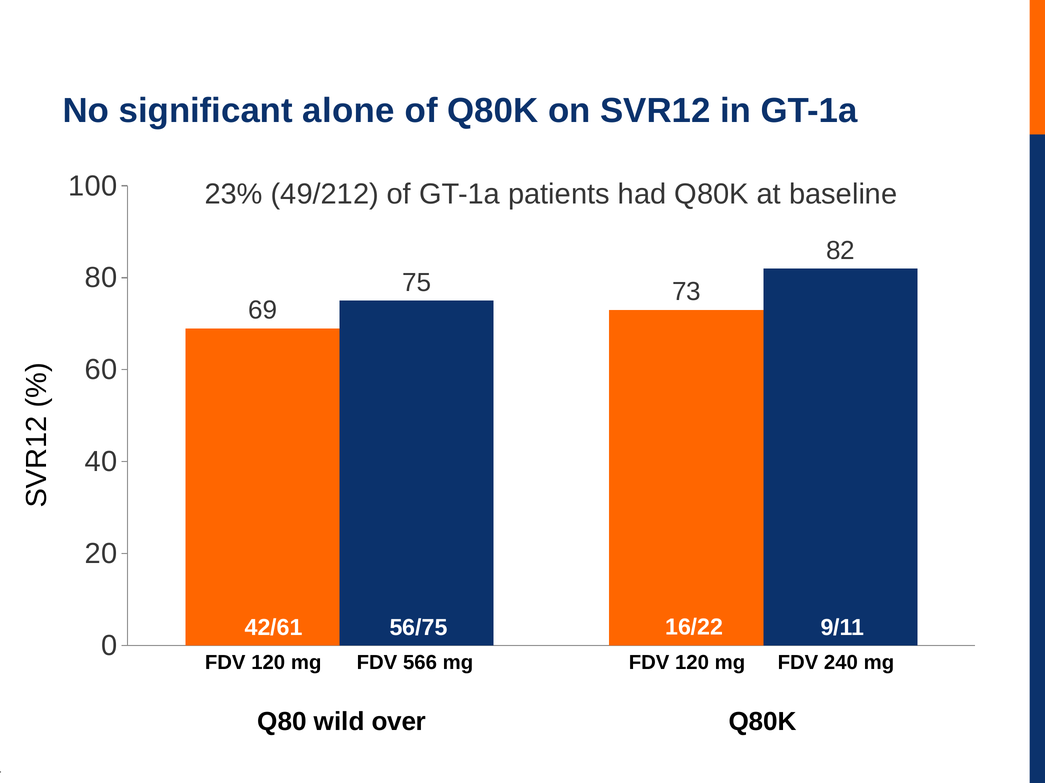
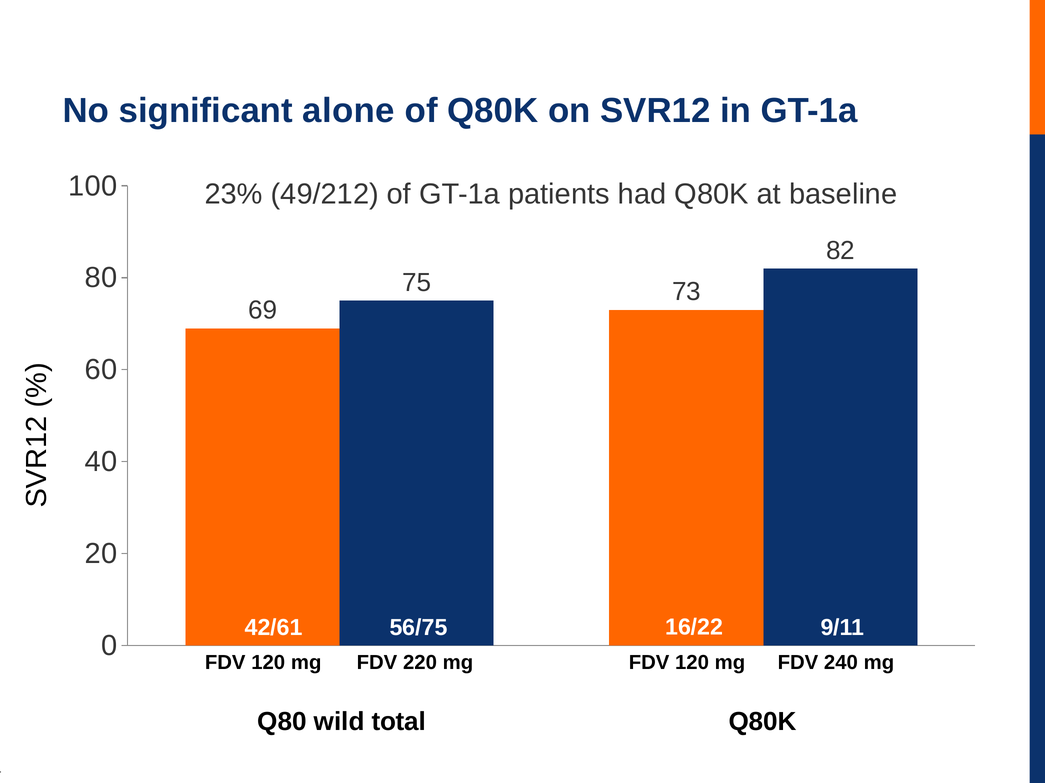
566: 566 -> 220
over: over -> total
